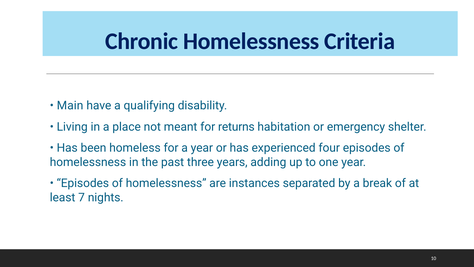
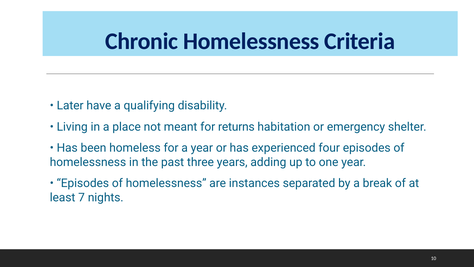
Main: Main -> Later
